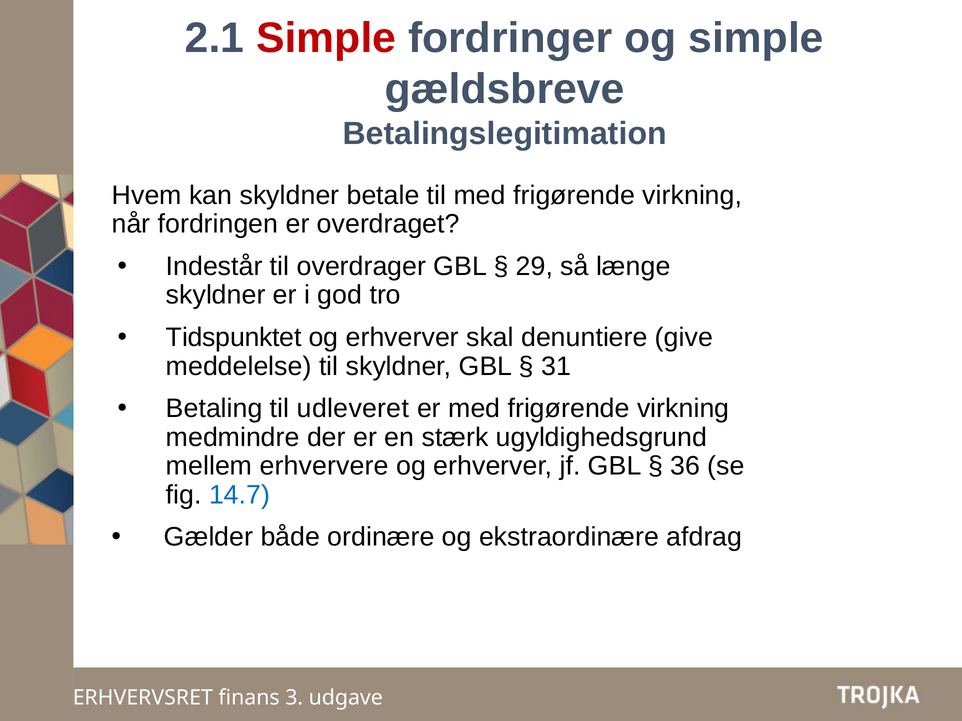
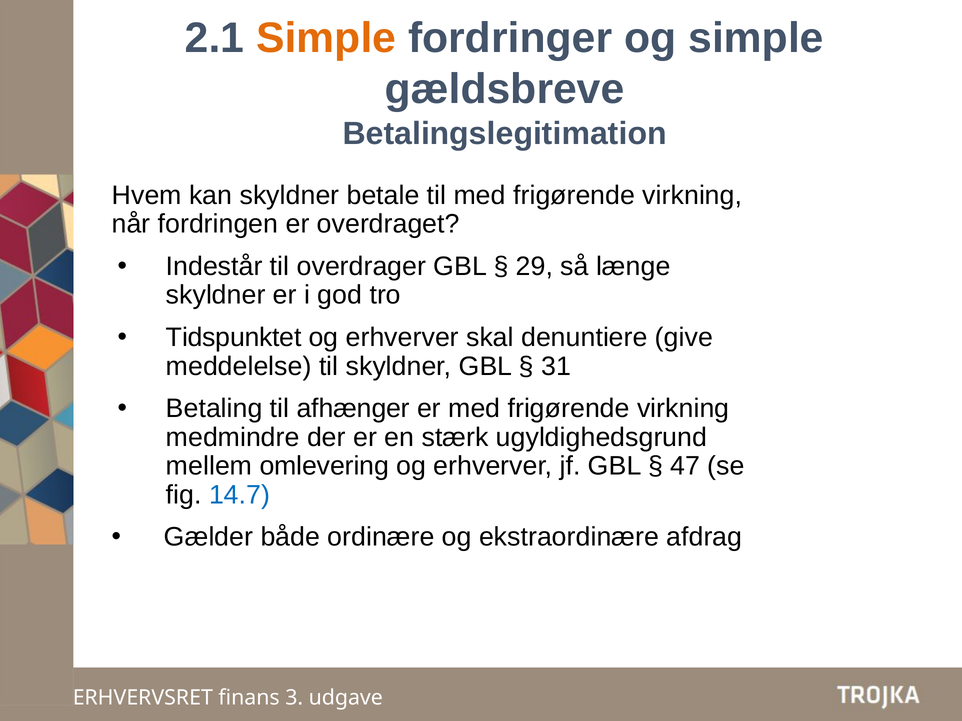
Simple at (326, 38) colour: red -> orange
udleveret: udleveret -> afhænger
erhververe: erhververe -> omlevering
36: 36 -> 47
